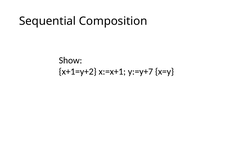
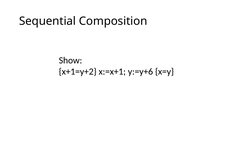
y:=y+7: y:=y+7 -> y:=y+6
